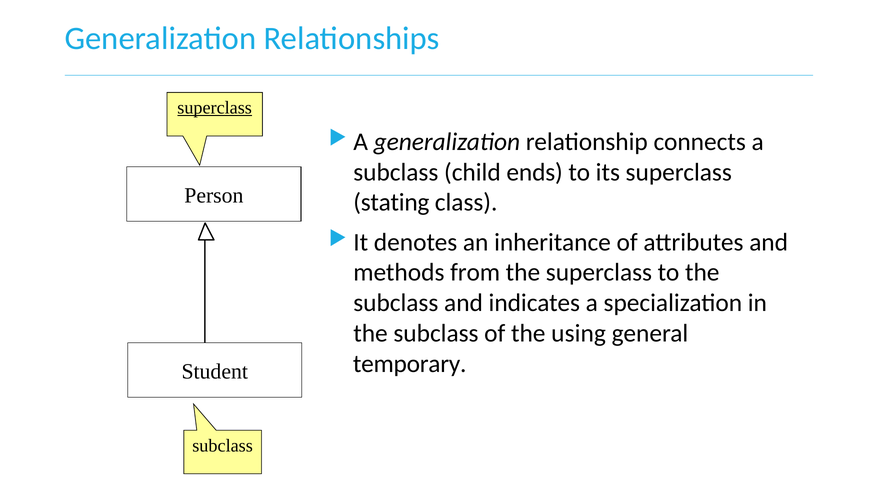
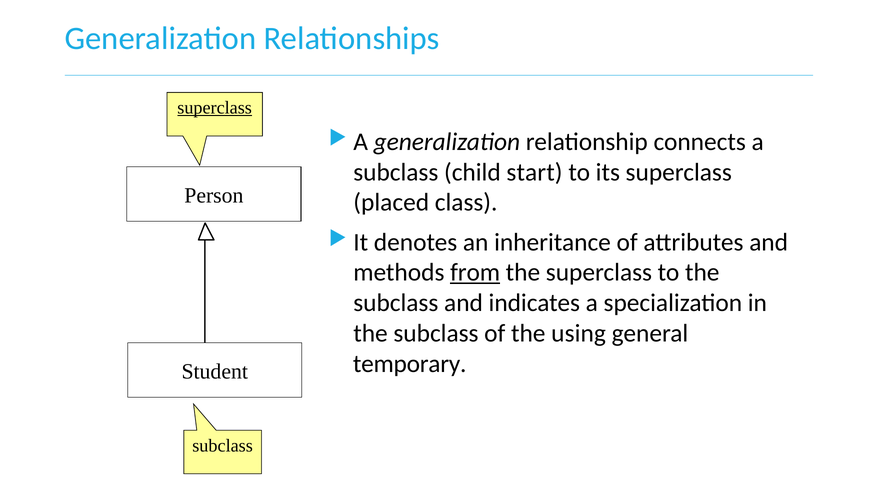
ends: ends -> start
stating: stating -> placed
from underline: none -> present
